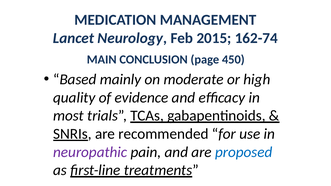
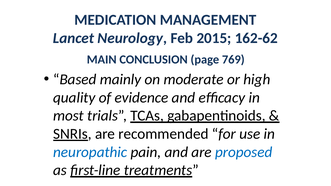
162-74: 162-74 -> 162-62
450: 450 -> 769
neuropathic colour: purple -> blue
